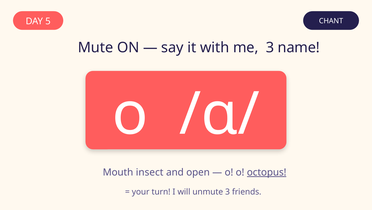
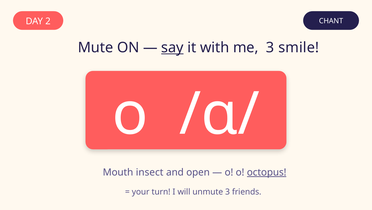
5: 5 -> 2
say underline: none -> present
name: name -> smile
